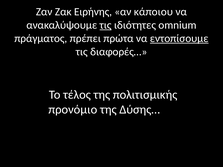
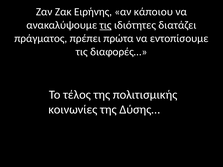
omnium: omnium -> διατάζει
εντοπίσουμε underline: present -> none
προνόμιο: προνόμιο -> κοινωνίες
